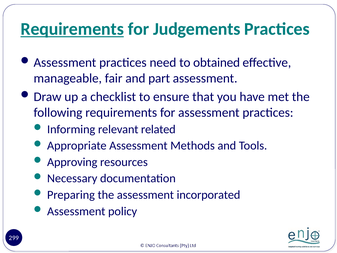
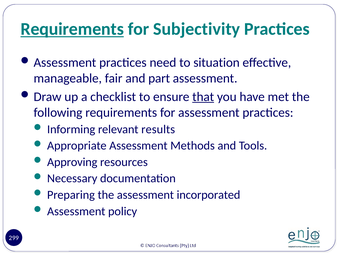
Judgements: Judgements -> Subjectivity
obtained: obtained -> situation
that underline: none -> present
related: related -> results
